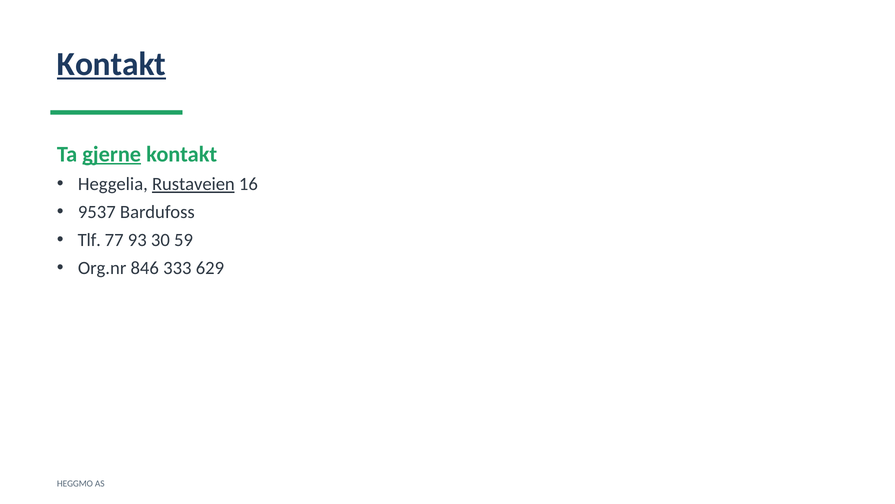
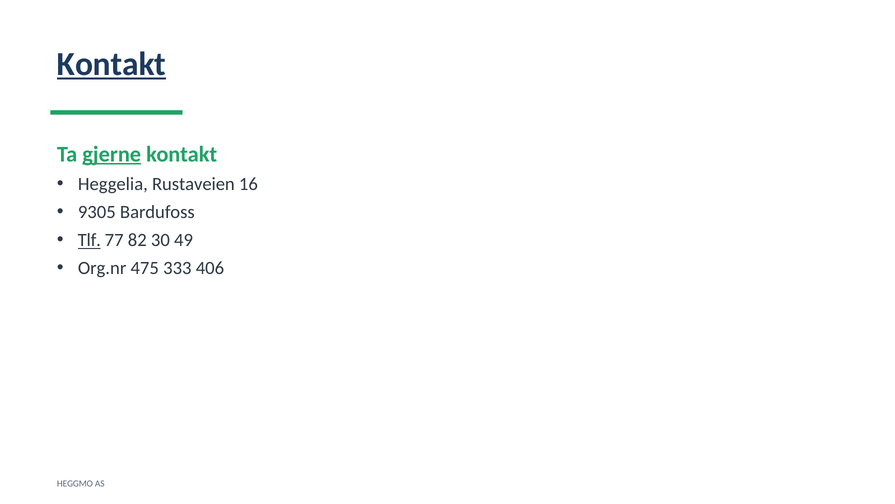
Rustaveien underline: present -> none
9537: 9537 -> 9305
Tlf underline: none -> present
93: 93 -> 82
59: 59 -> 49
846: 846 -> 475
629: 629 -> 406
